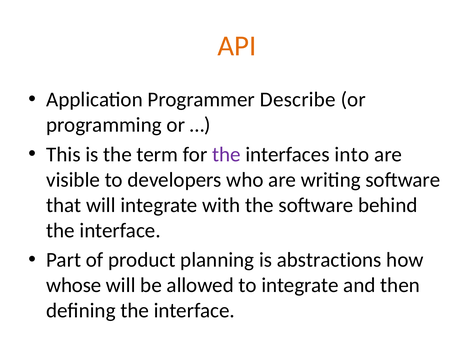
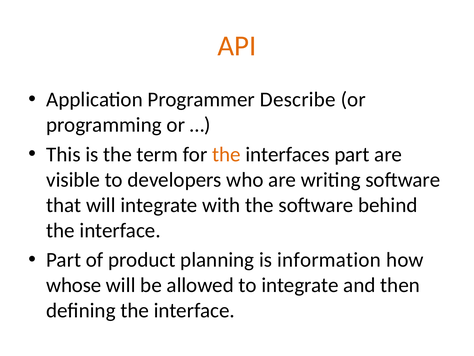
the at (226, 154) colour: purple -> orange
interfaces into: into -> part
abstractions: abstractions -> information
